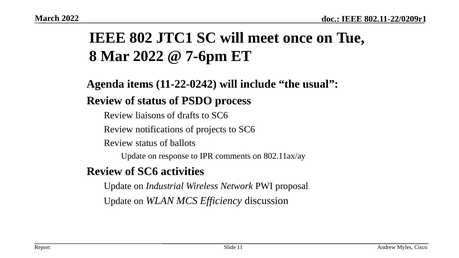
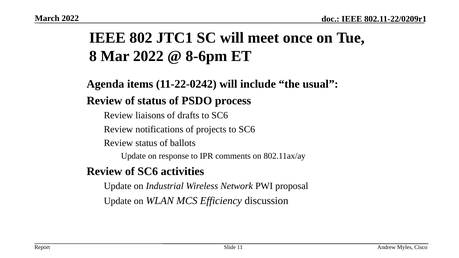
7-6pm: 7-6pm -> 8-6pm
